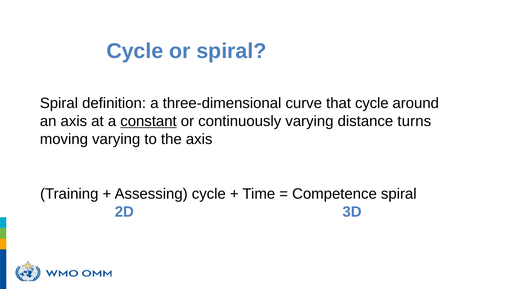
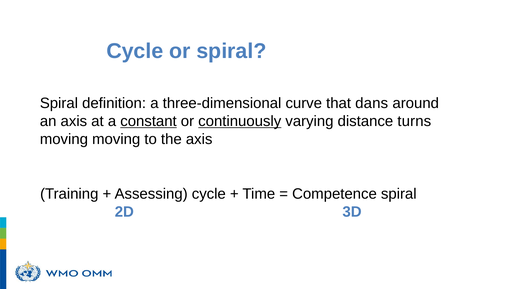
that cycle: cycle -> dans
continuously underline: none -> present
moving varying: varying -> moving
